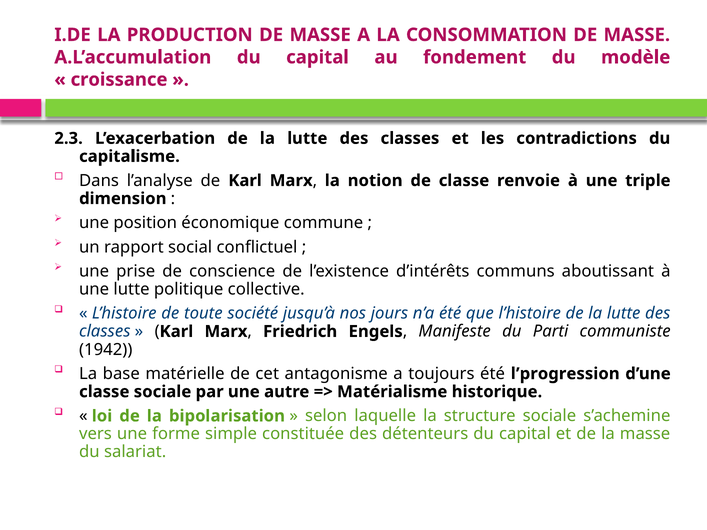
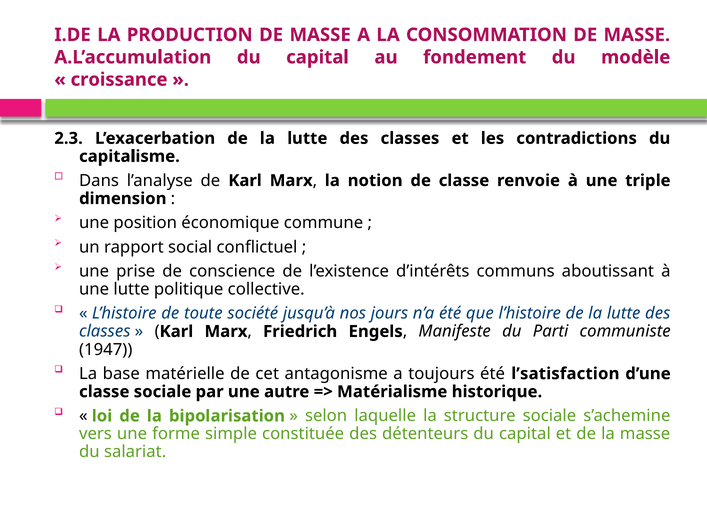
1942: 1942 -> 1947
l’progression: l’progression -> l’satisfaction
